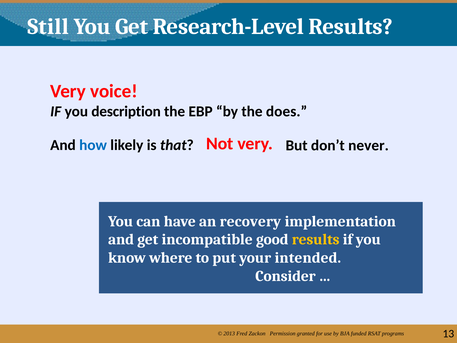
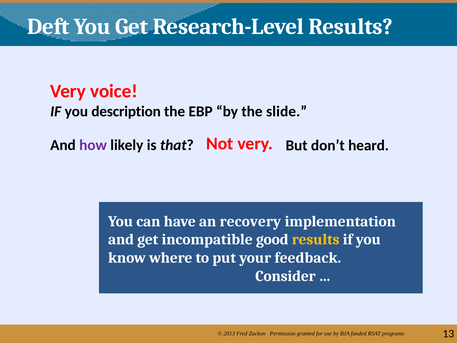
Still: Still -> Deft
does: does -> slide
how colour: blue -> purple
never: never -> heard
intended: intended -> feedback
